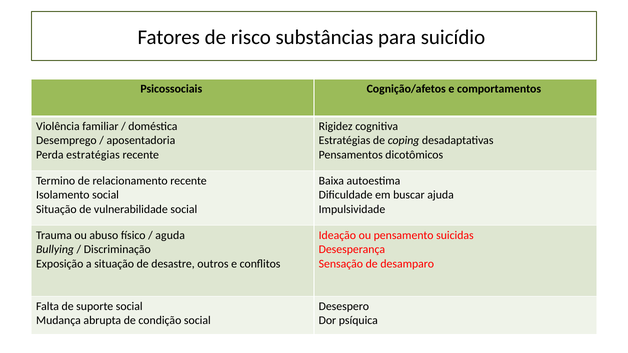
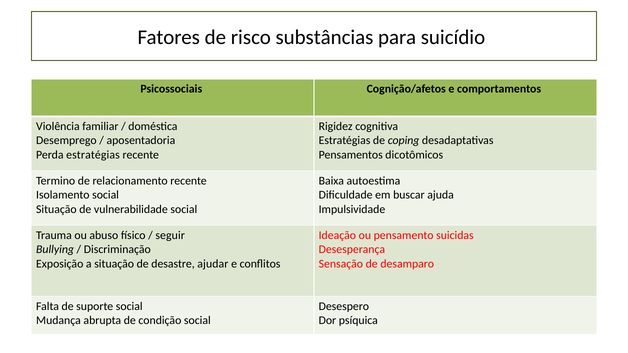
aguda: aguda -> seguir
outros: outros -> ajudar
